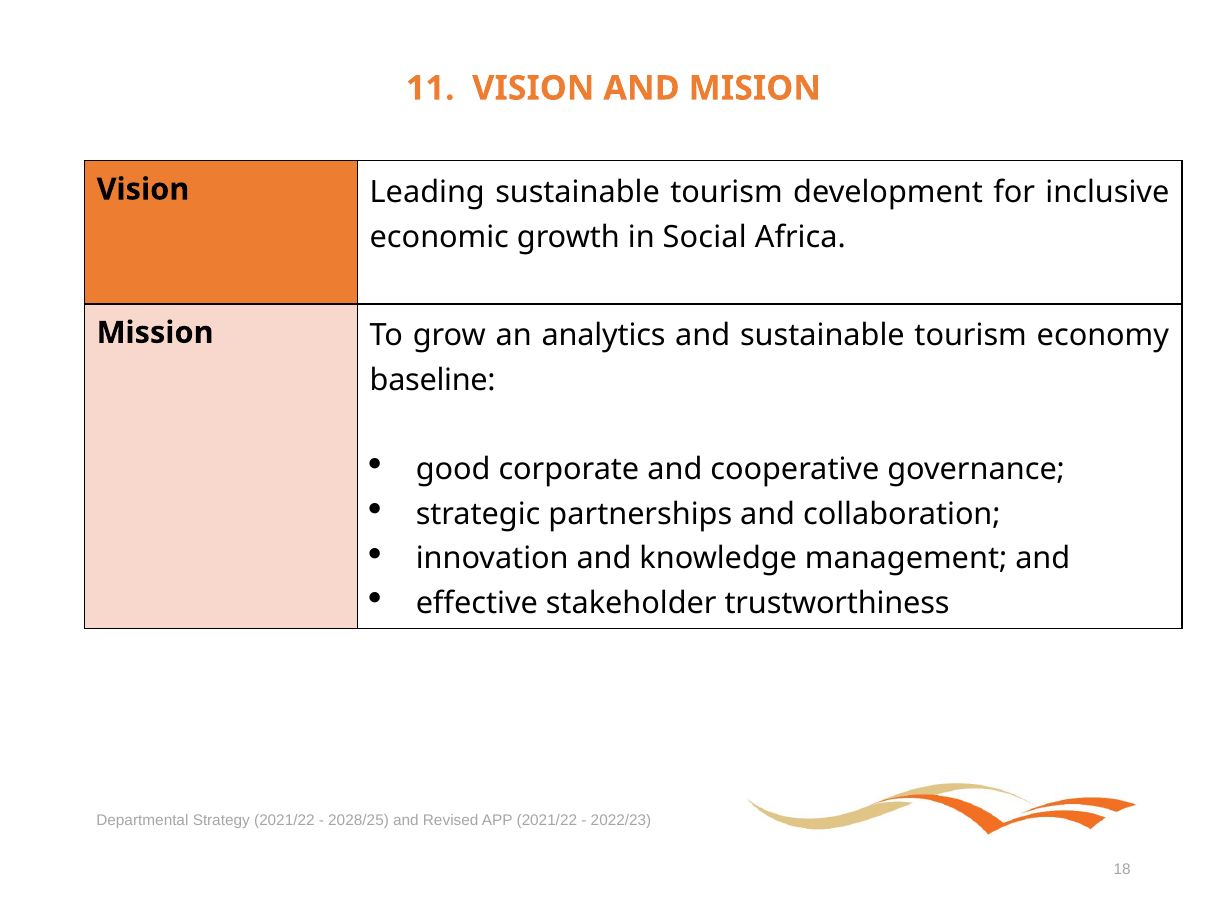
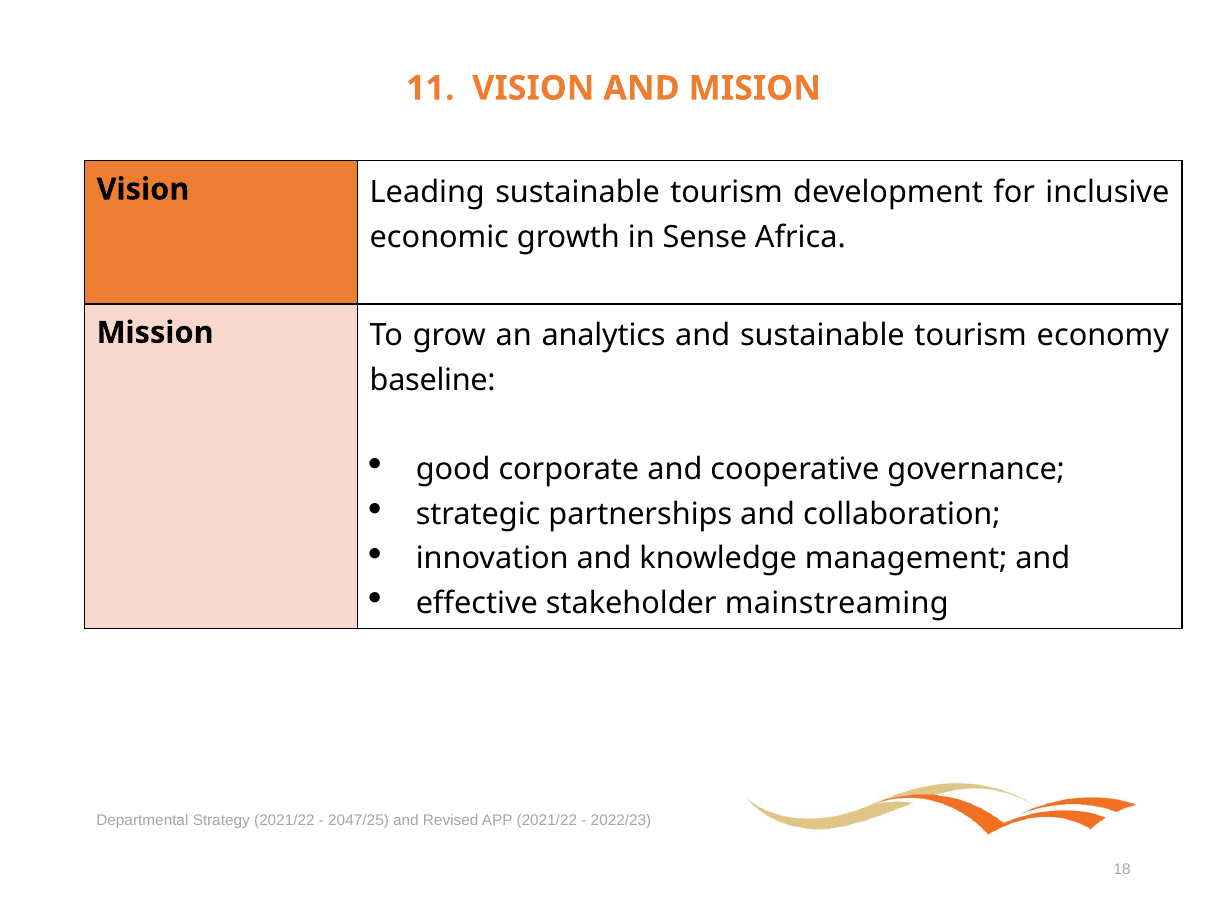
Social: Social -> Sense
trustworthiness: trustworthiness -> mainstreaming
2028/25: 2028/25 -> 2047/25
